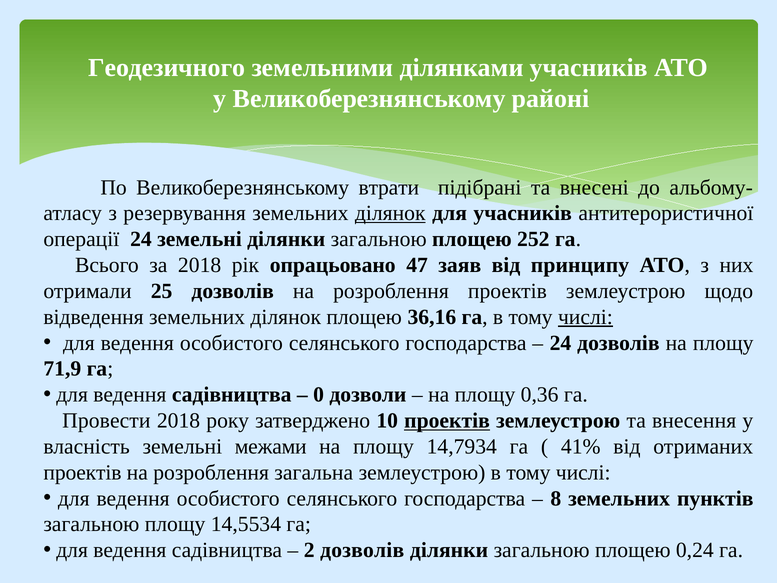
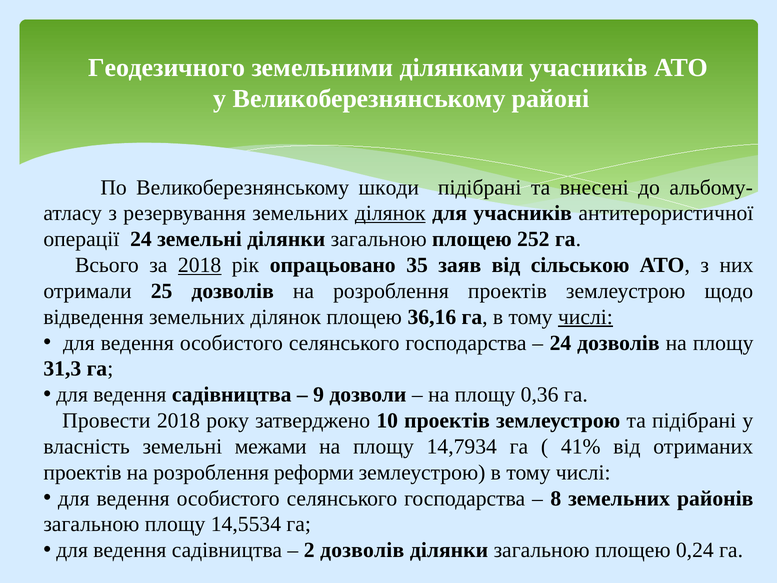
втрати: втрати -> шкоди
2018 at (200, 265) underline: none -> present
47: 47 -> 35
принципу: принципу -> сільською
71,9: 71,9 -> 31,3
0: 0 -> 9
проектів at (447, 420) underline: present -> none
та внесення: внесення -> підібрані
загальна: загальна -> реформи
пунктів: пунктів -> районів
